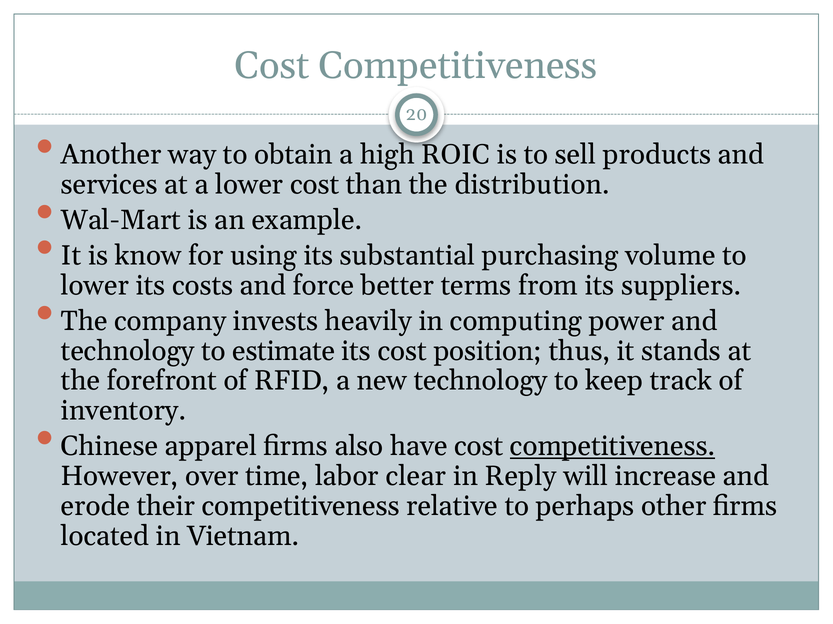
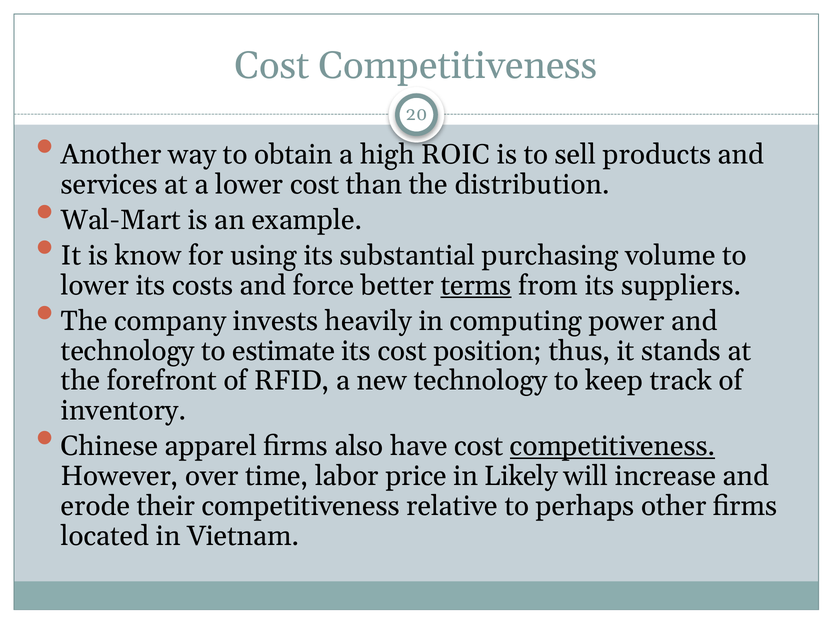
terms underline: none -> present
clear: clear -> price
Reply: Reply -> Likely
